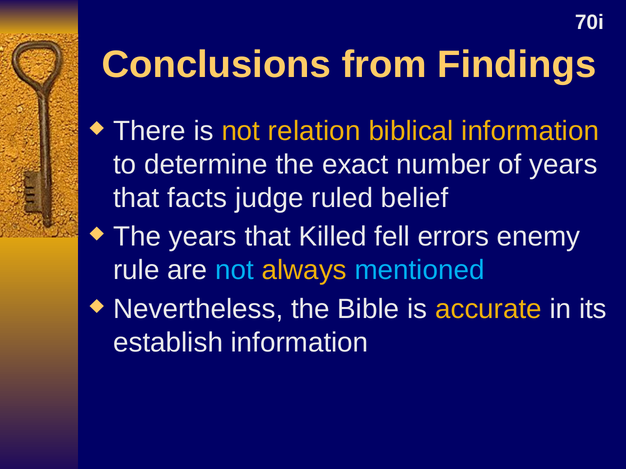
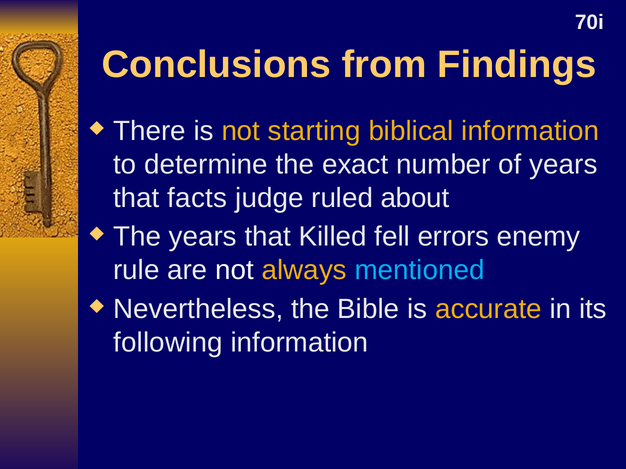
relation: relation -> starting
belief: belief -> about
not at (235, 270) colour: light blue -> white
establish: establish -> following
